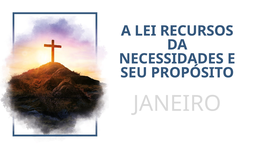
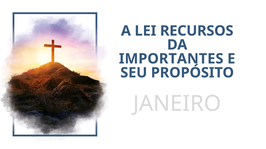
NECESSIDADES: NECESSIDADES -> IMPORTANTES
